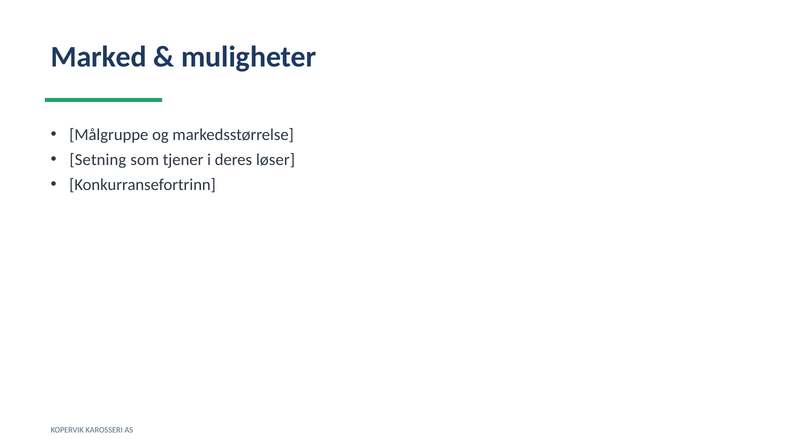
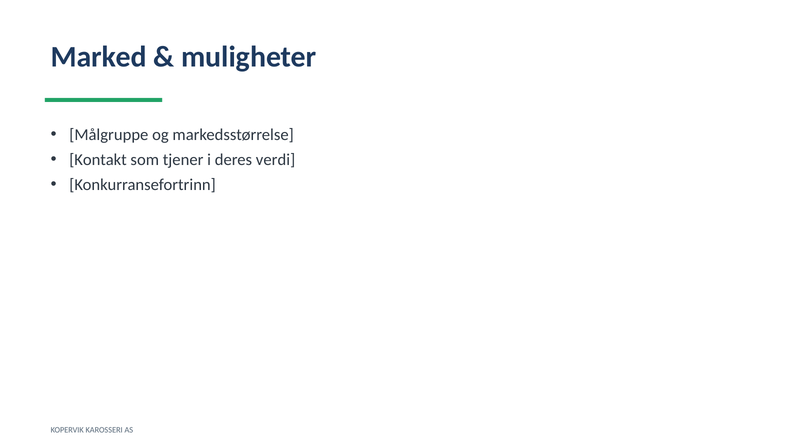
Setning: Setning -> Kontakt
løser: løser -> verdi
